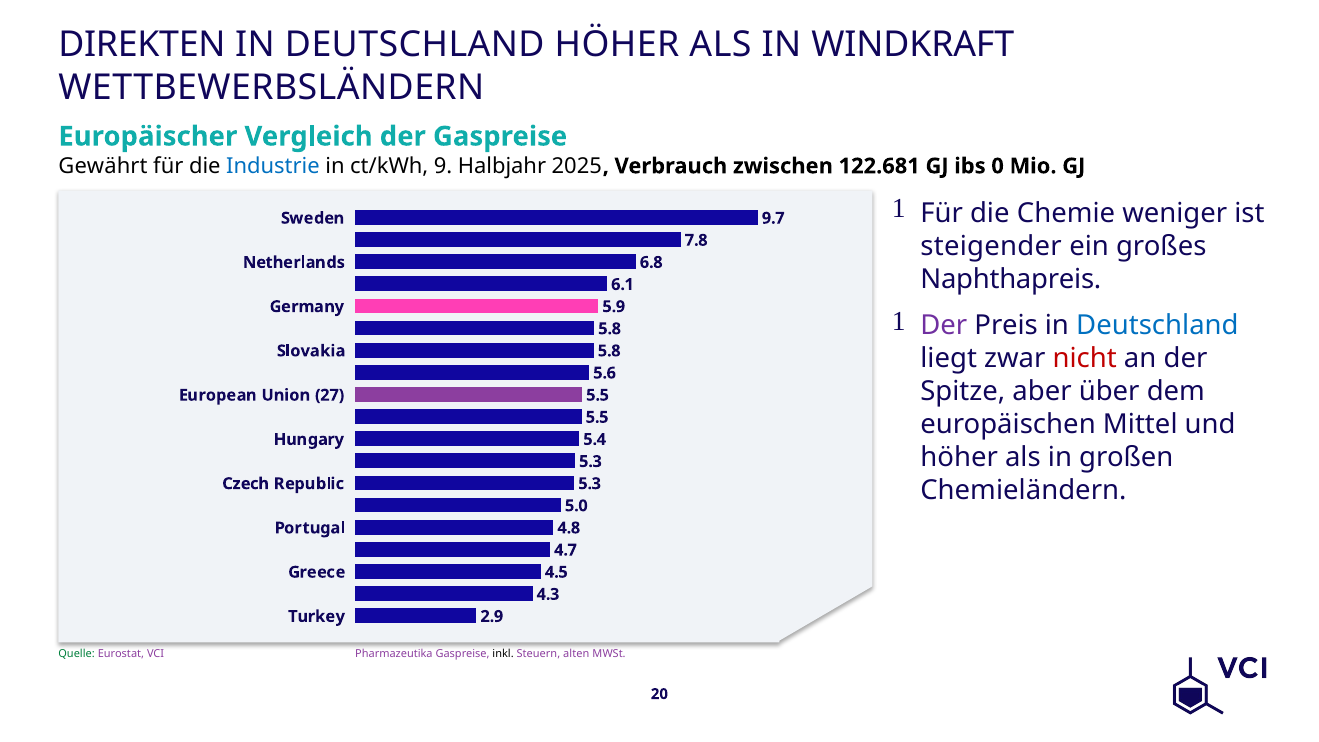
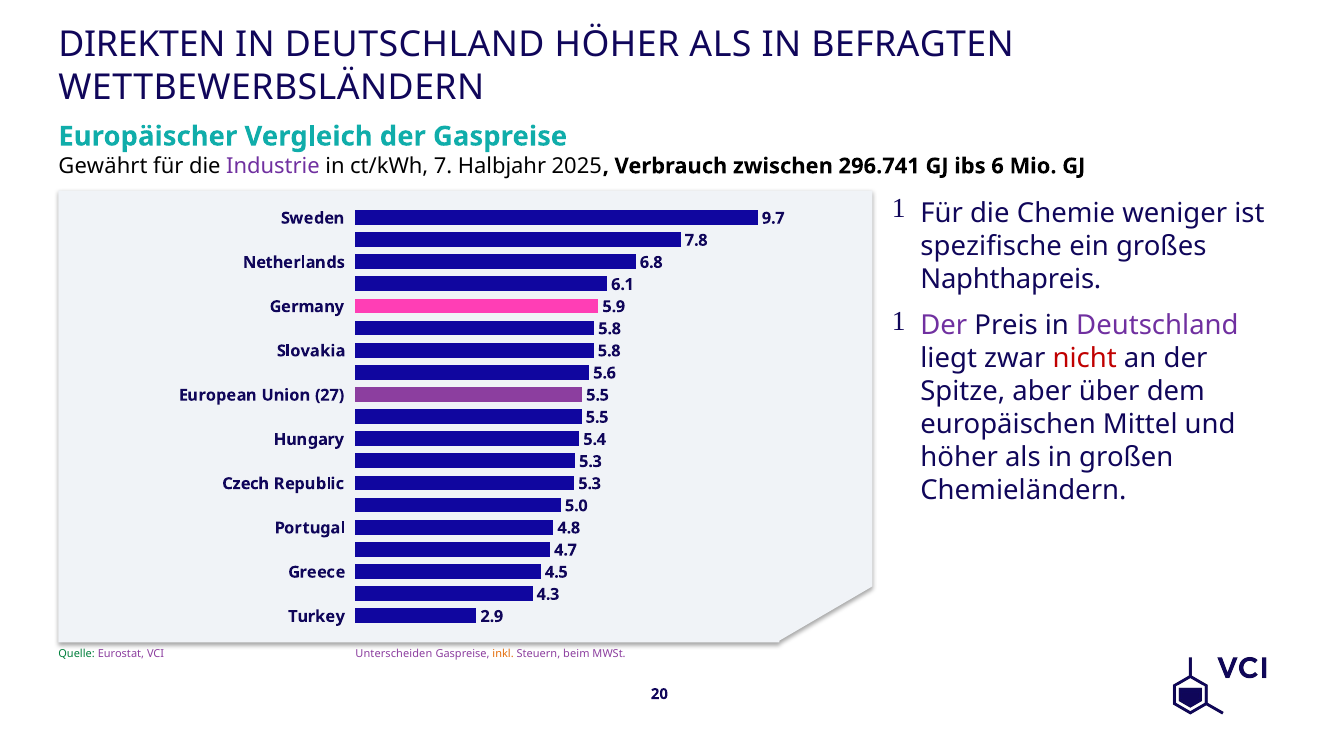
WINDKRAFT: WINDKRAFT -> BEFRAGTEN
Industrie colour: blue -> purple
9: 9 -> 7
122.681: 122.681 -> 296.741
0: 0 -> 6
steigender: steigender -> spezifische
Deutschland at (1157, 326) colour: blue -> purple
Pharmazeutika: Pharmazeutika -> Unterscheiden
inkl colour: black -> orange
alten: alten -> beim
